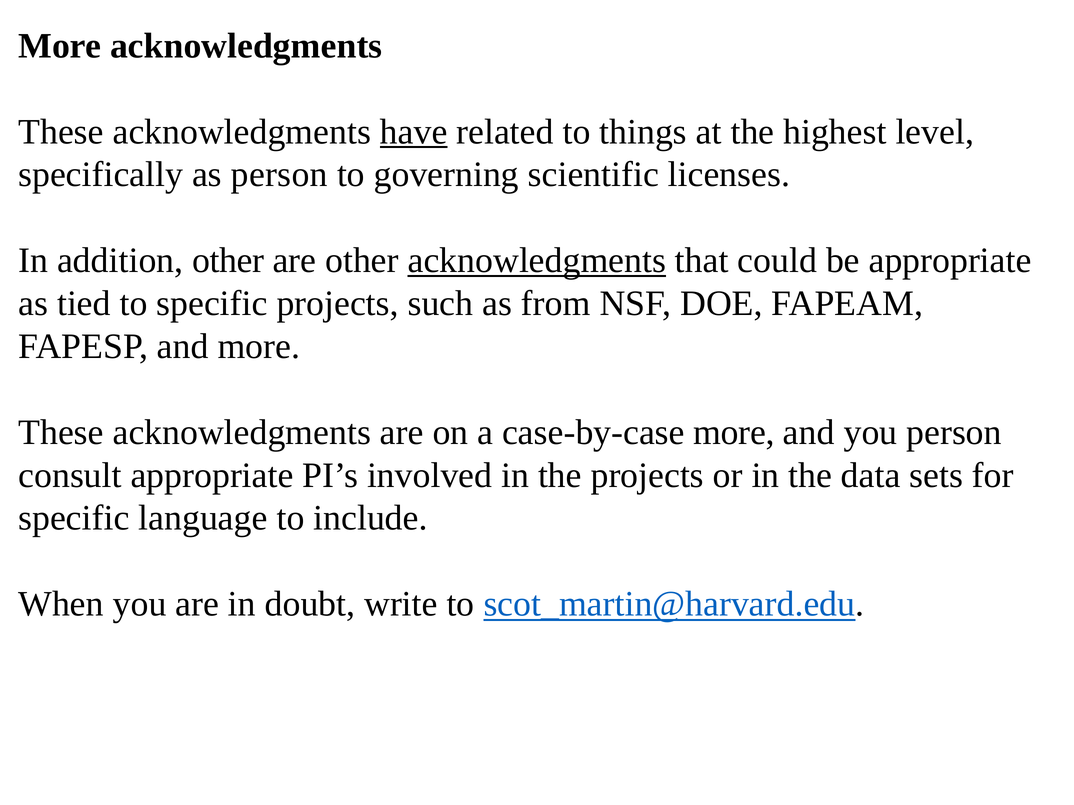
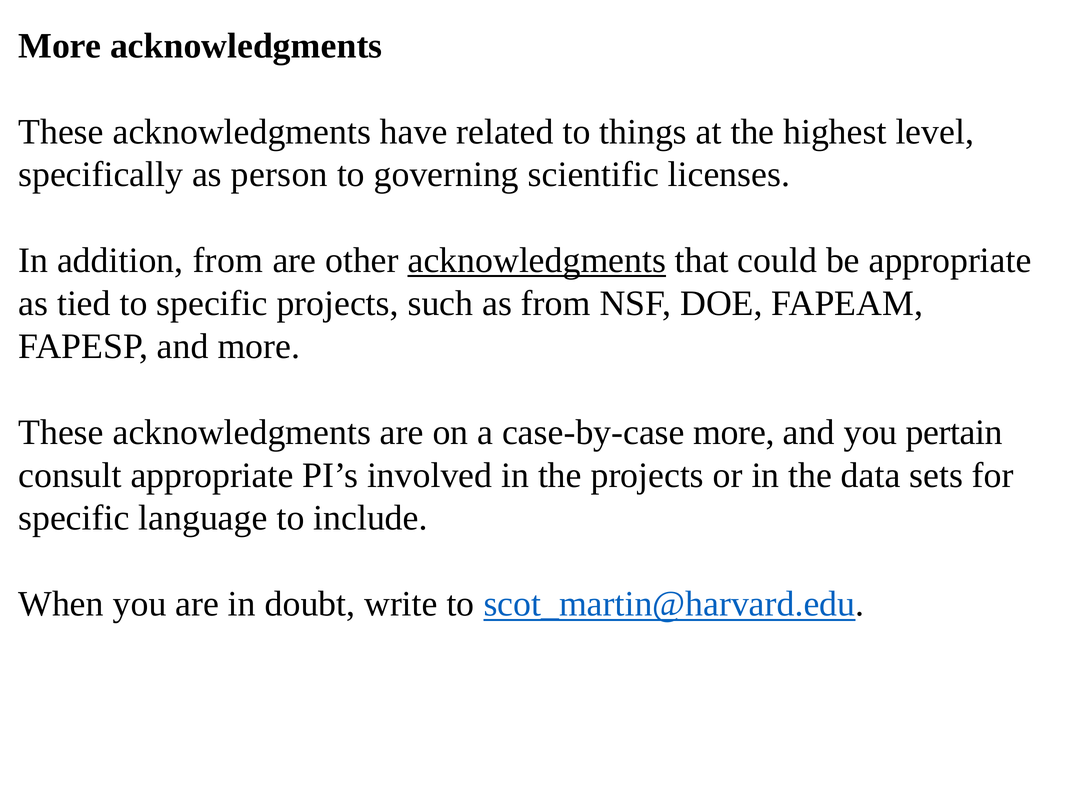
have underline: present -> none
addition other: other -> from
you person: person -> pertain
